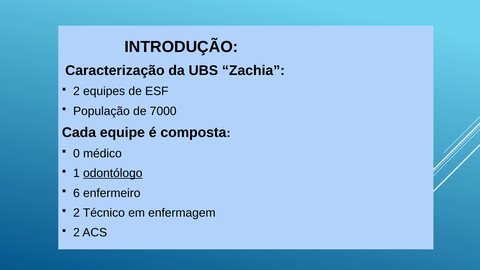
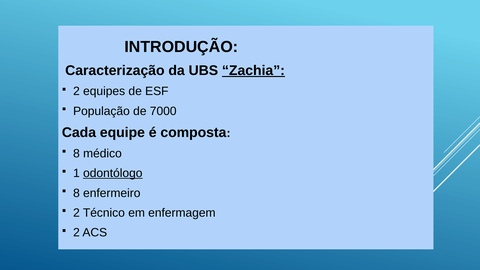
Zachia underline: none -> present
0 at (76, 153): 0 -> 8
6 at (76, 193): 6 -> 8
